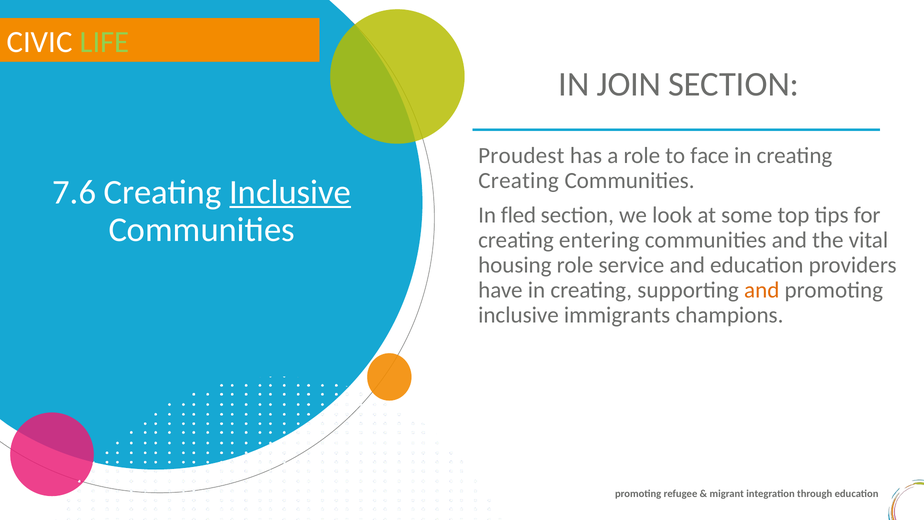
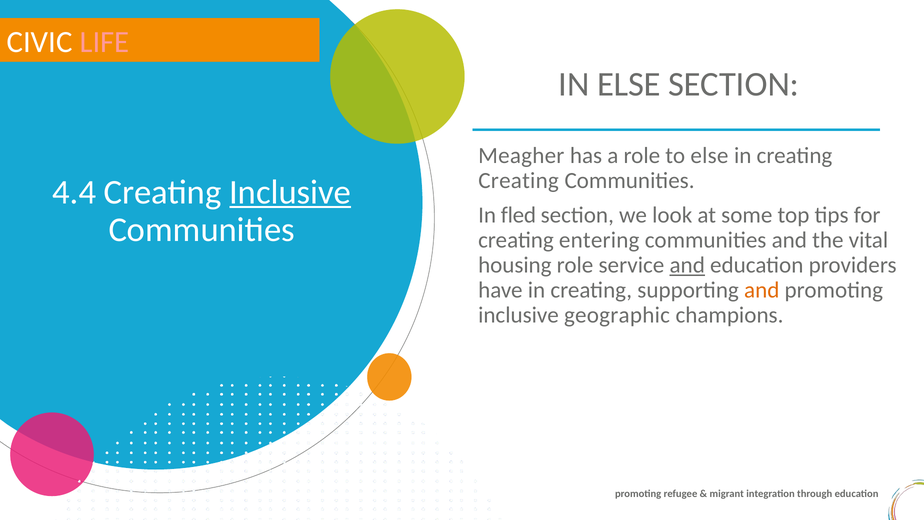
LIFE colour: light green -> pink
IN JOIN: JOIN -> ELSE
Proudest: Proudest -> Meagher
to face: face -> else
7.6: 7.6 -> 4.4
and at (687, 265) underline: none -> present
immigrants: immigrants -> geographic
